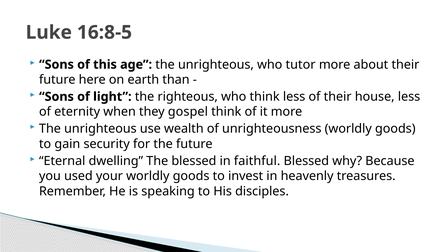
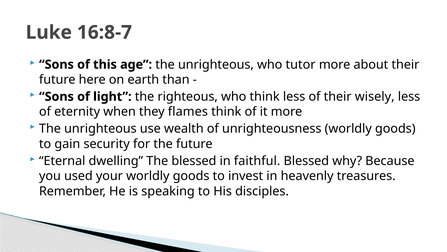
16:8-5: 16:8-5 -> 16:8-7
house: house -> wisely
gospel: gospel -> flames
